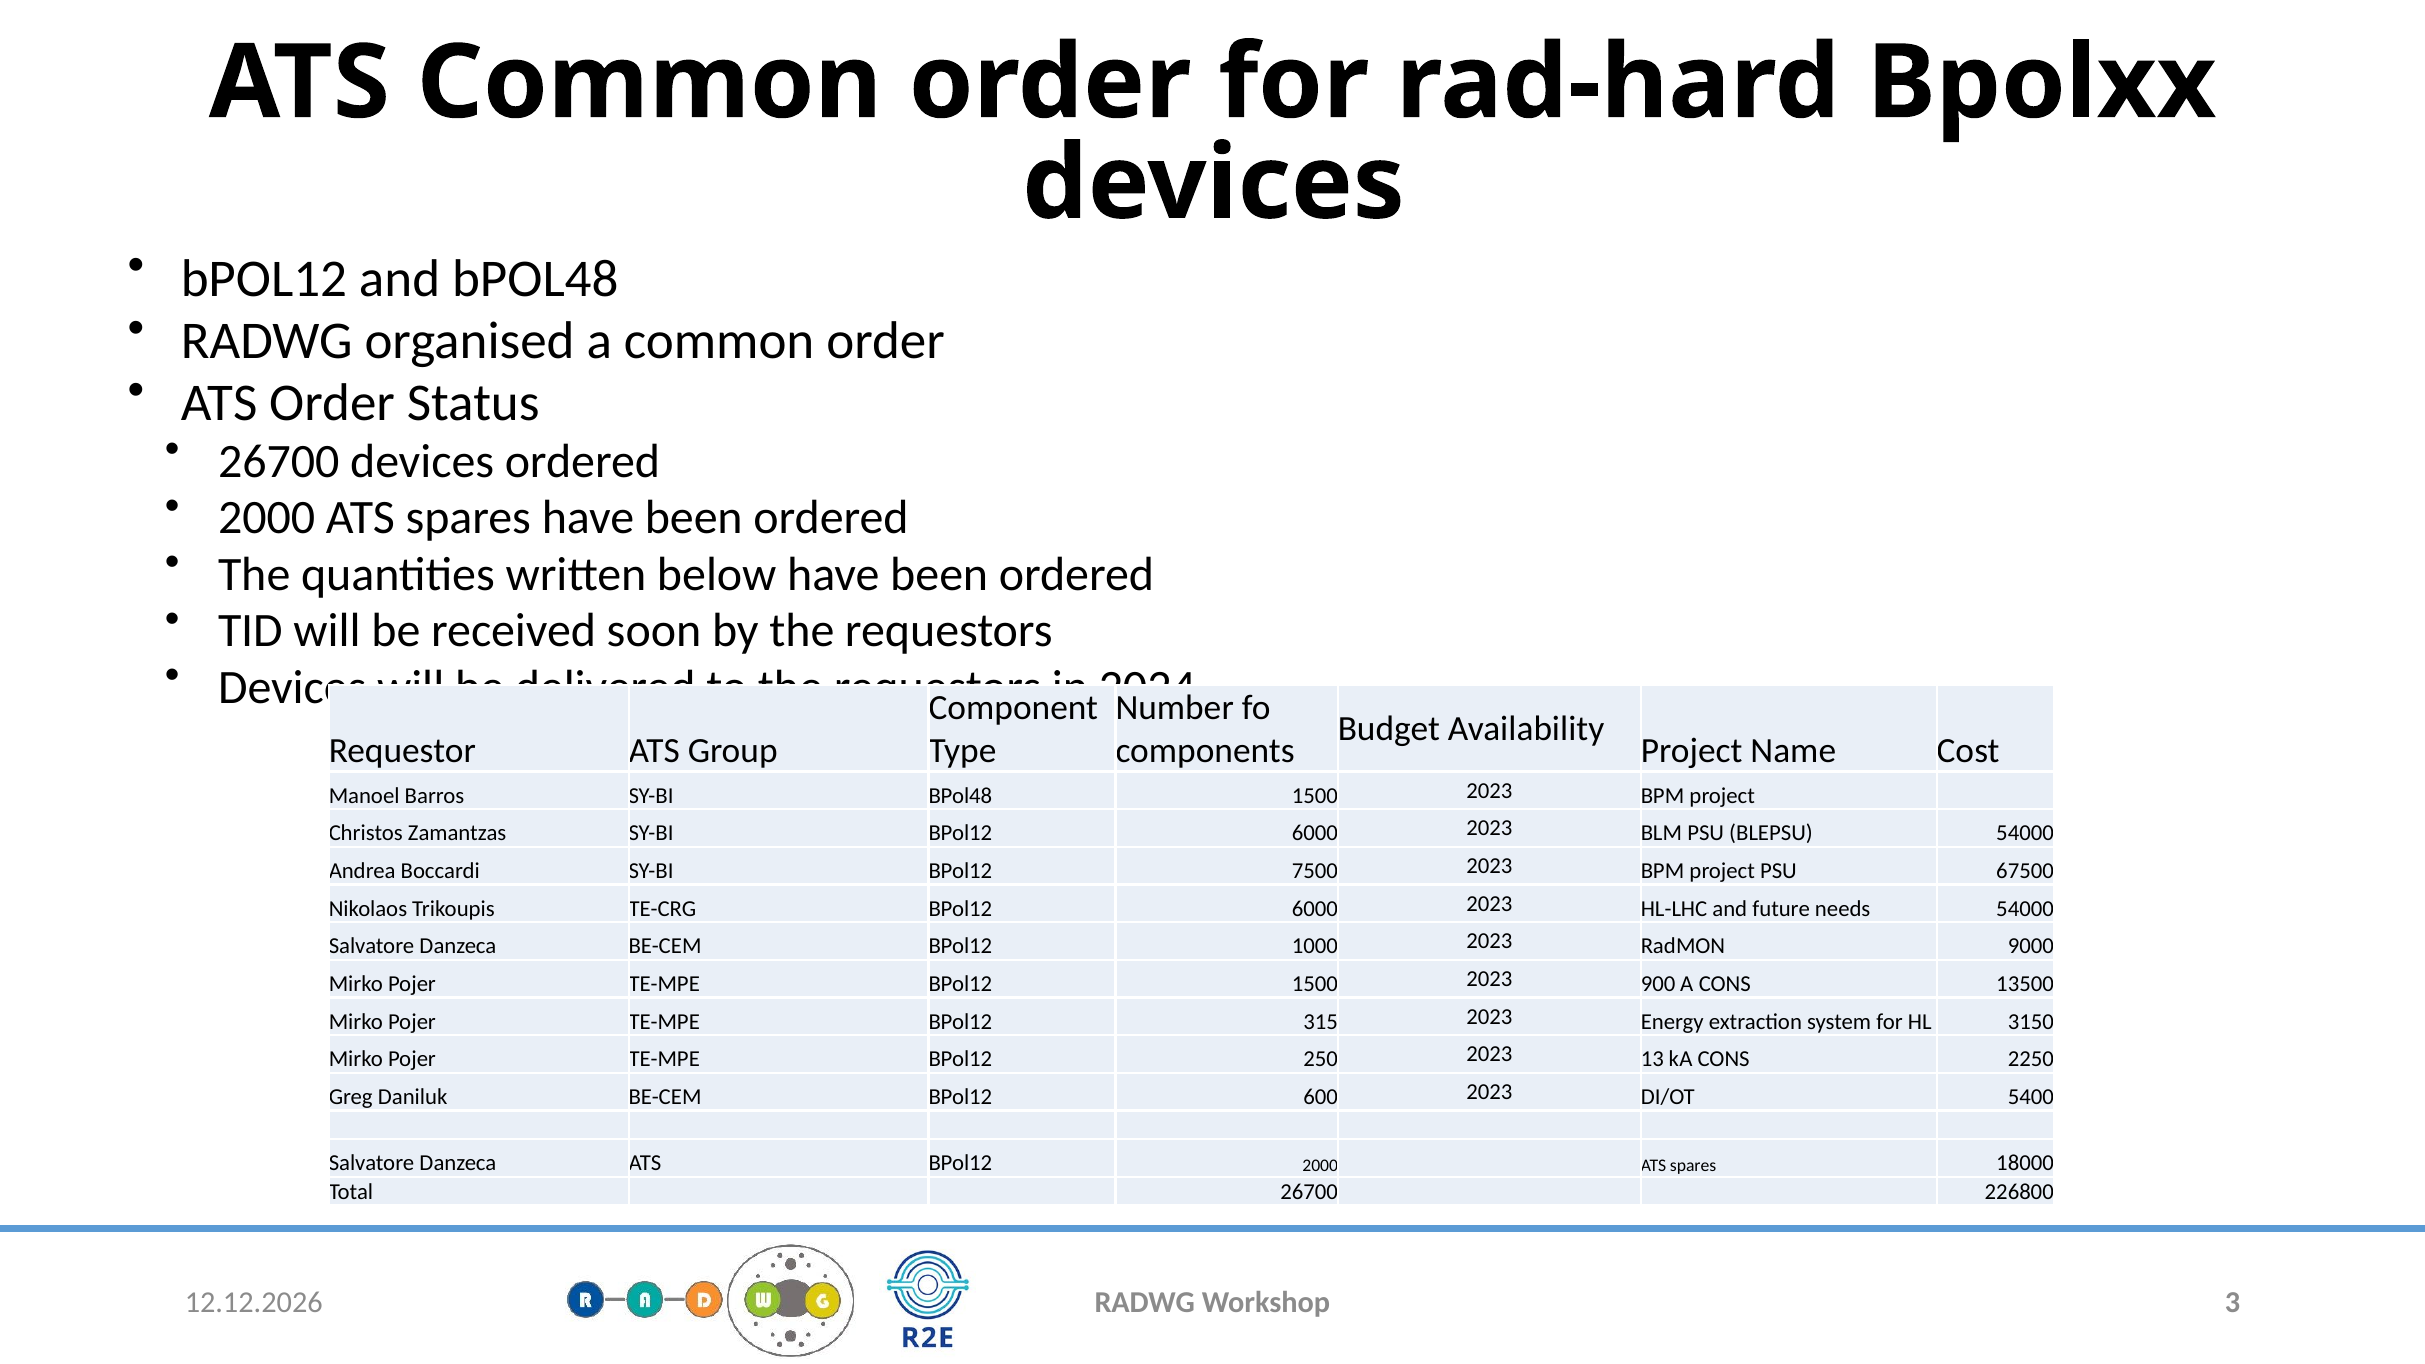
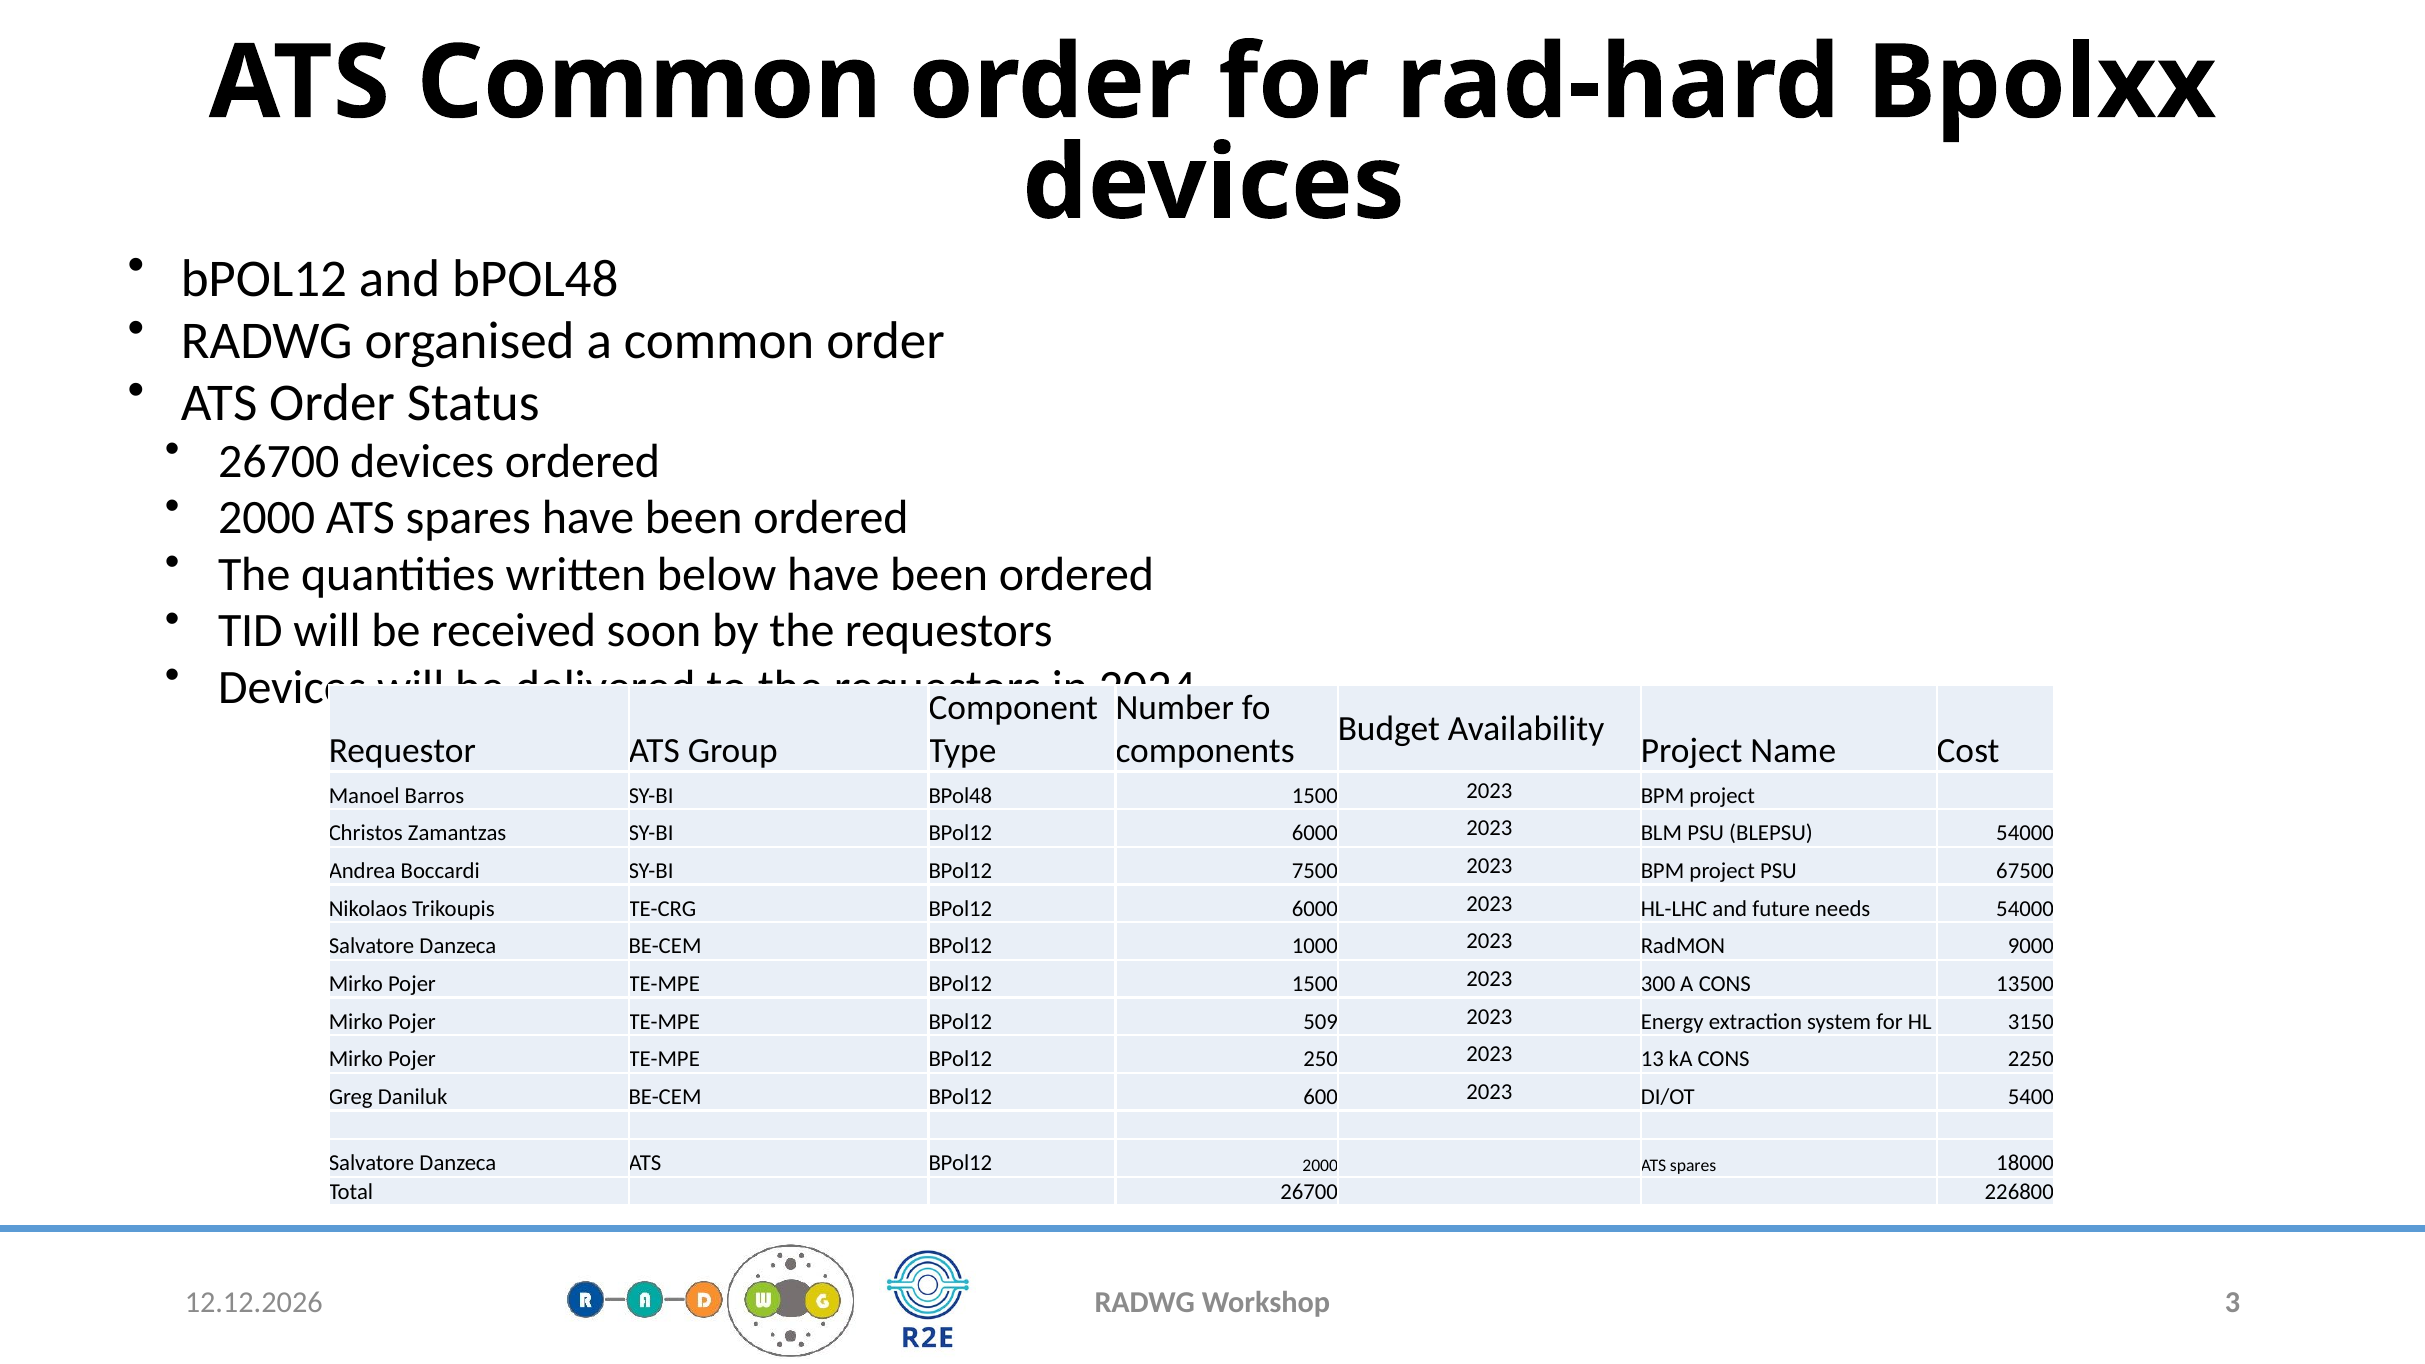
900: 900 -> 300
315: 315 -> 509
